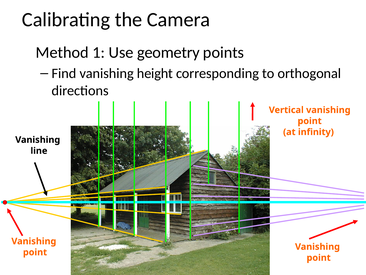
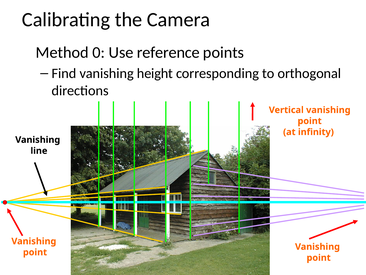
1: 1 -> 0
geometry: geometry -> reference
